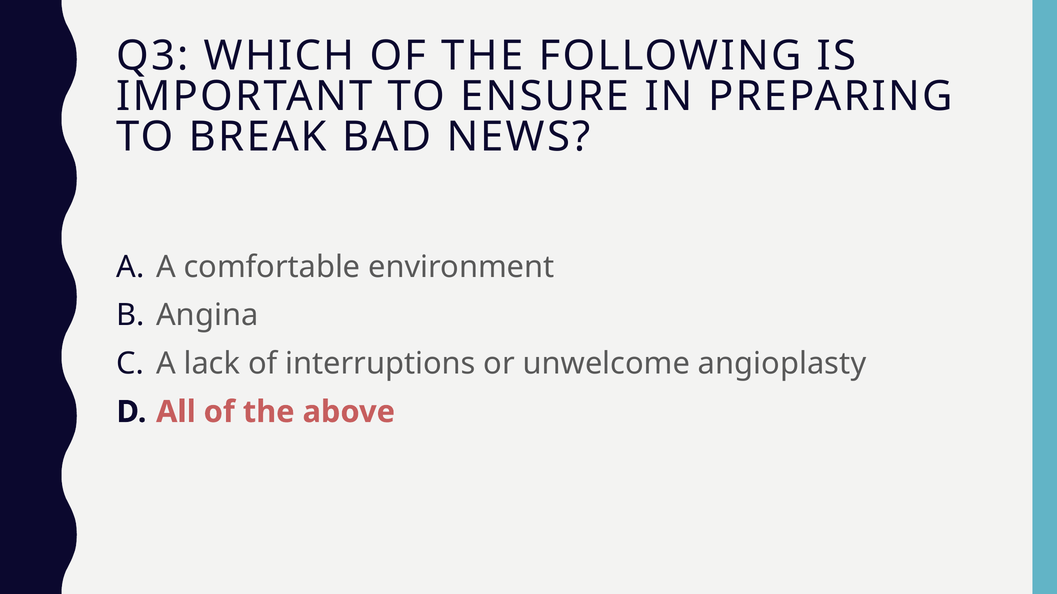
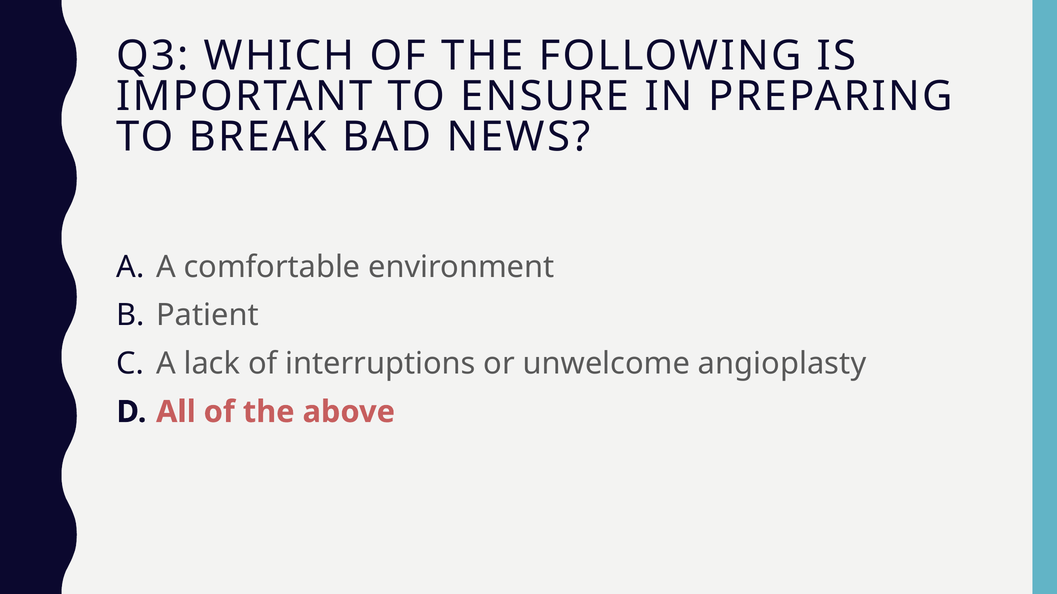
Angina: Angina -> Patient
